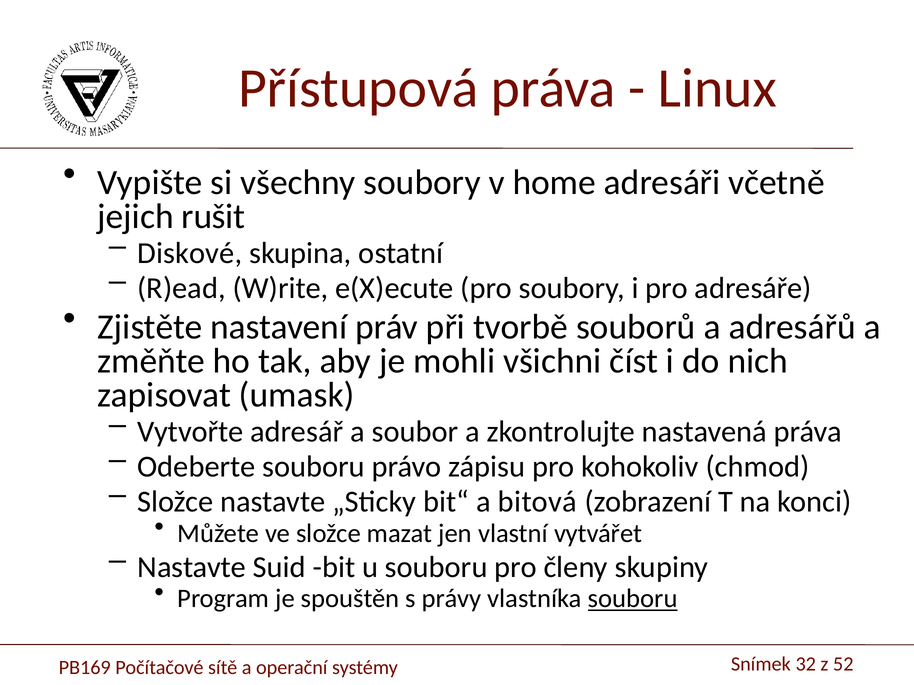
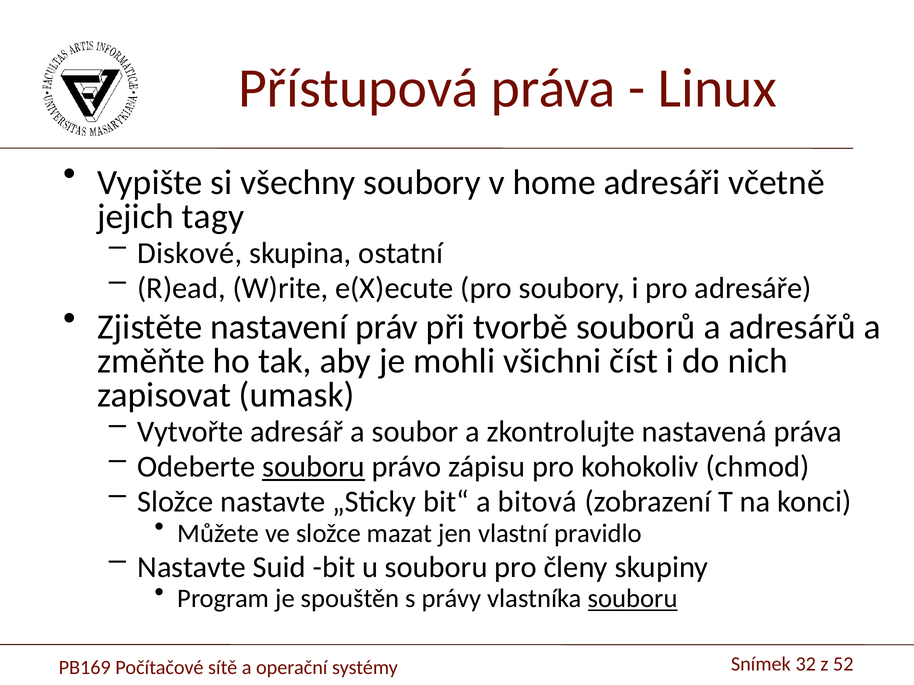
rušit: rušit -> tagy
souboru at (314, 467) underline: none -> present
vytvářet: vytvářet -> pravidlo
